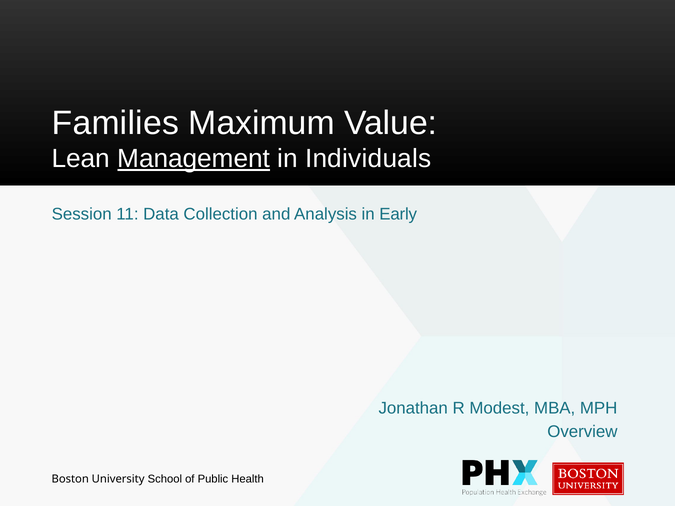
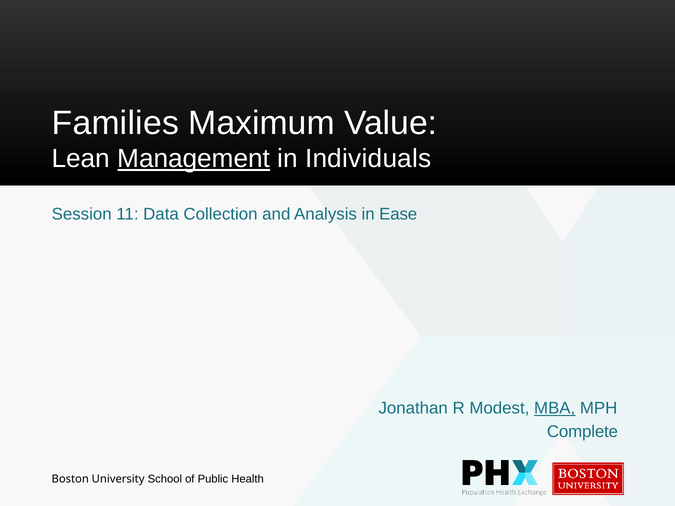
Early: Early -> Ease
MBA underline: none -> present
Overview: Overview -> Complete
